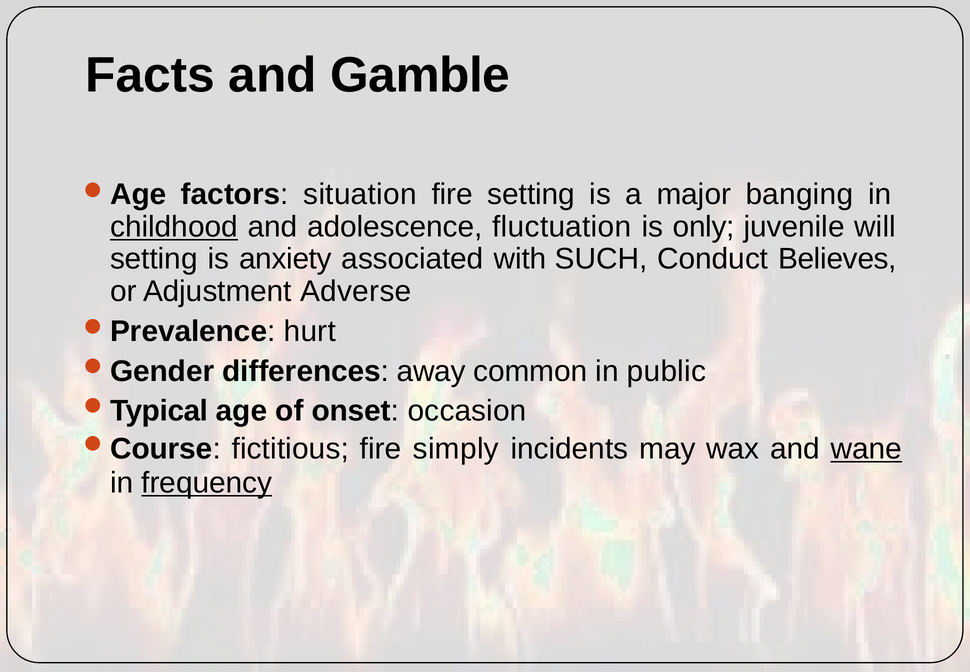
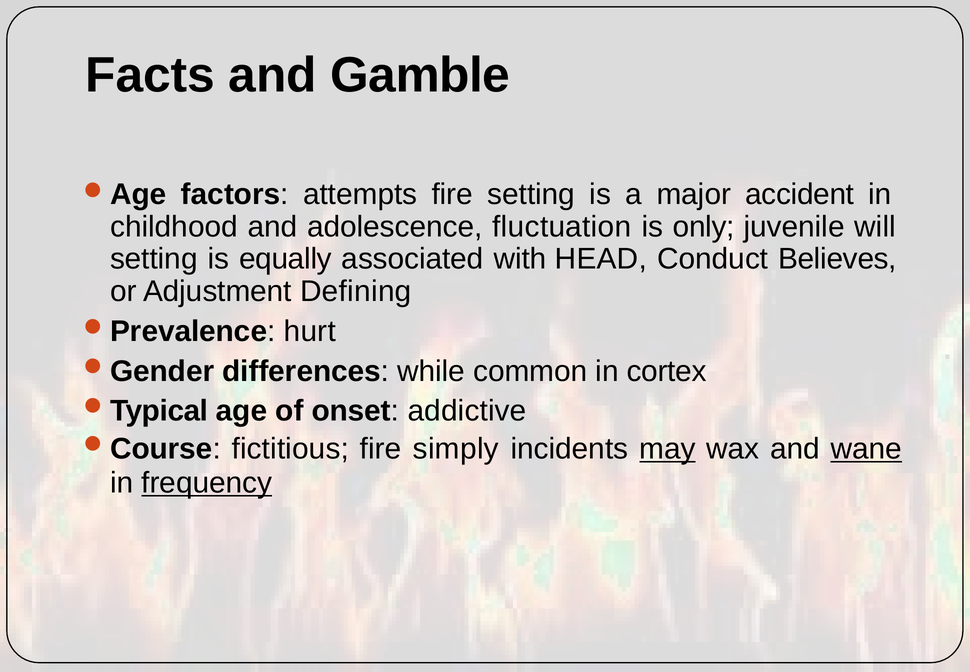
situation: situation -> attempts
banging: banging -> accident
childhood underline: present -> none
anxiety: anxiety -> equally
SUCH: SUCH -> HEAD
Adverse: Adverse -> Defining
away: away -> while
public: public -> cortex
occasion: occasion -> addictive
may underline: none -> present
